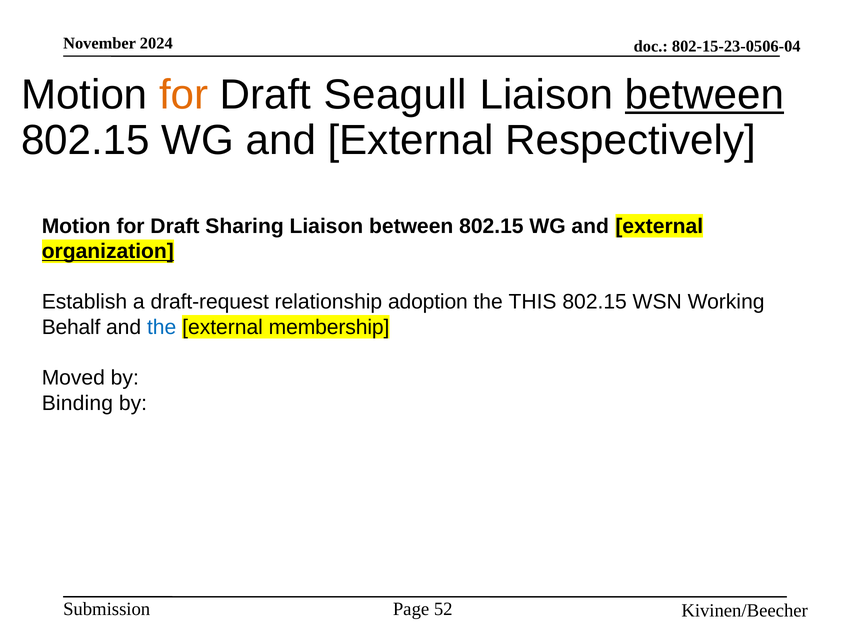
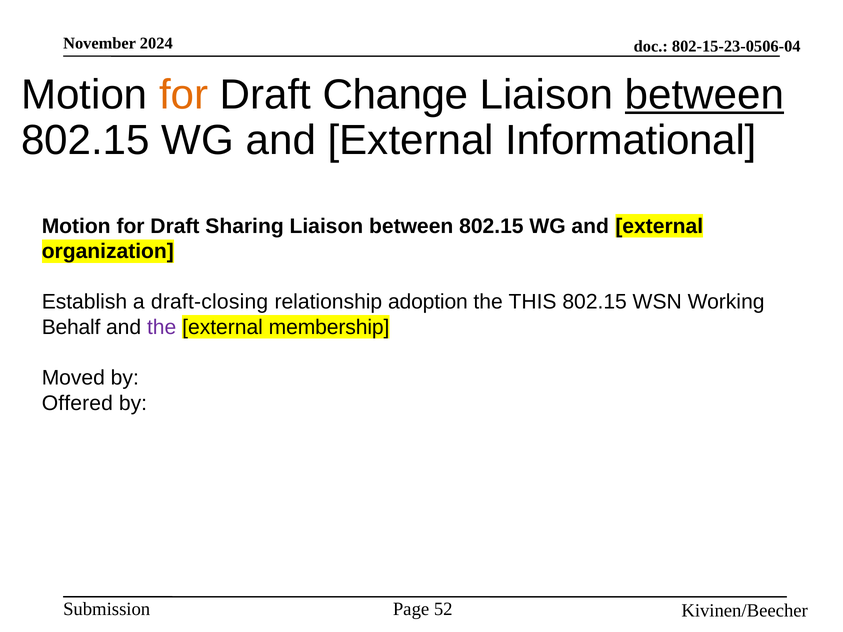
Seagull: Seagull -> Change
Respectively: Respectively -> Informational
organization underline: present -> none
draft-request: draft-request -> draft-closing
the at (162, 327) colour: blue -> purple
Binding: Binding -> Offered
